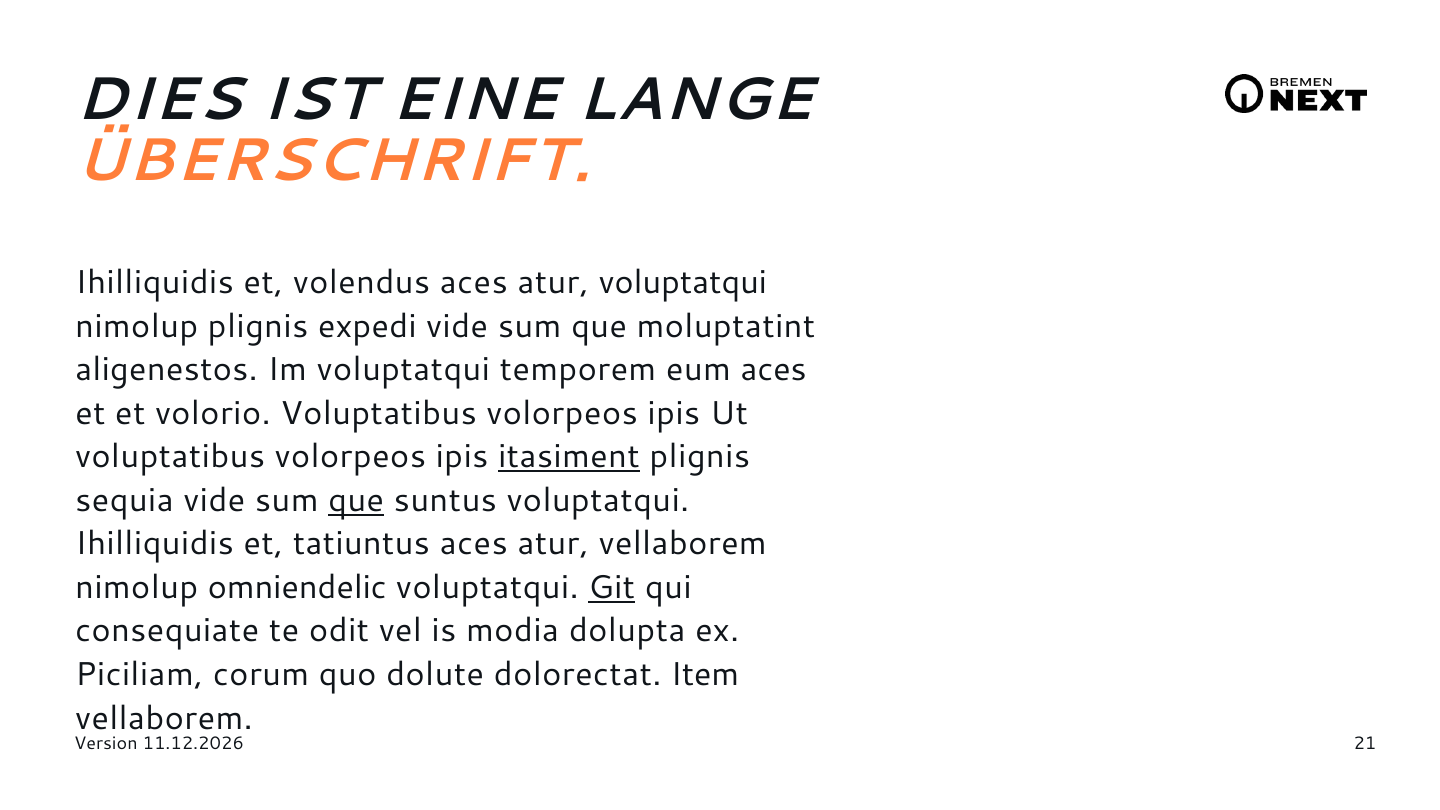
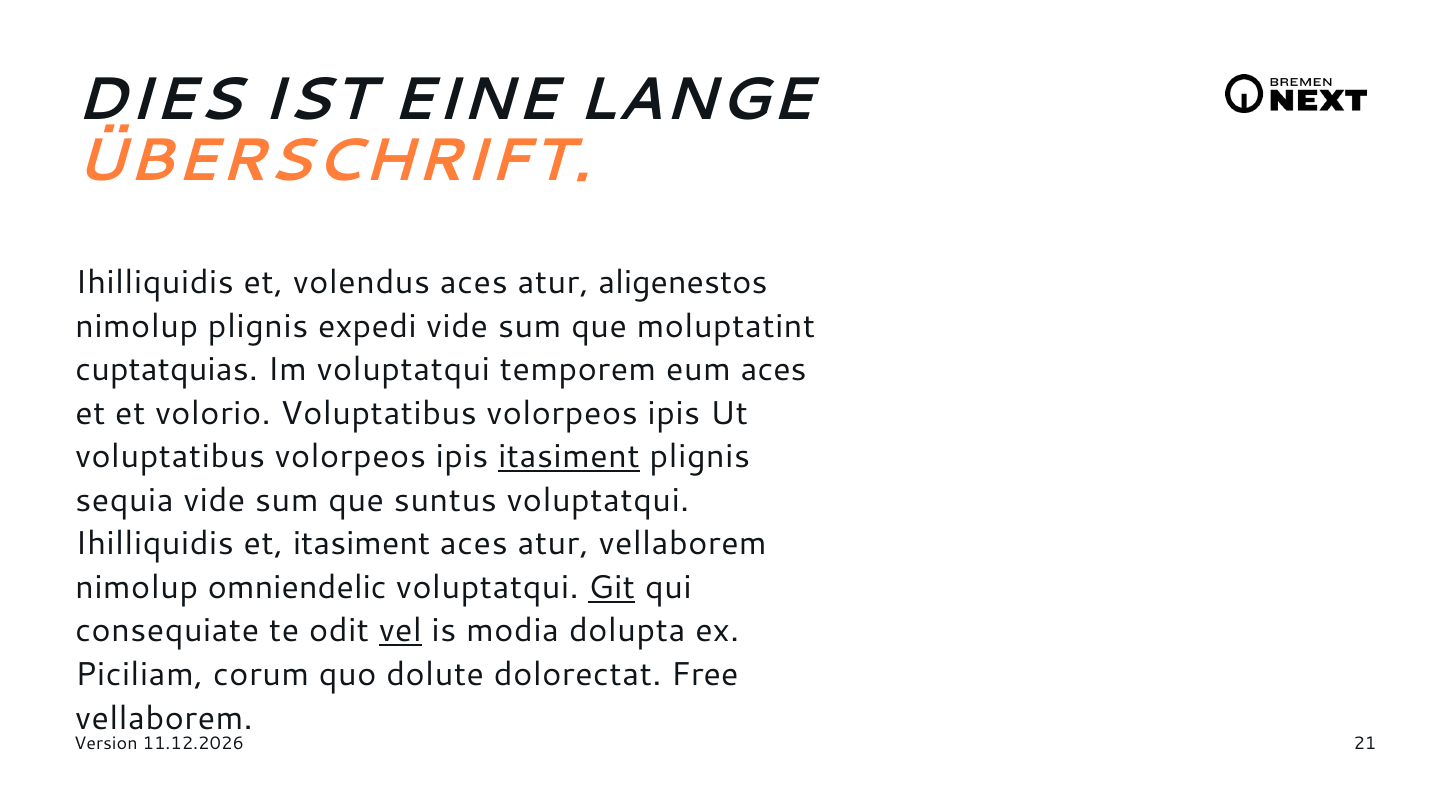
atur voluptatqui: voluptatqui -> aligenestos
aligenestos: aligenestos -> cuptatquias
que at (356, 500) underline: present -> none
et tatiuntus: tatiuntus -> itasiment
vel underline: none -> present
Item: Item -> Free
